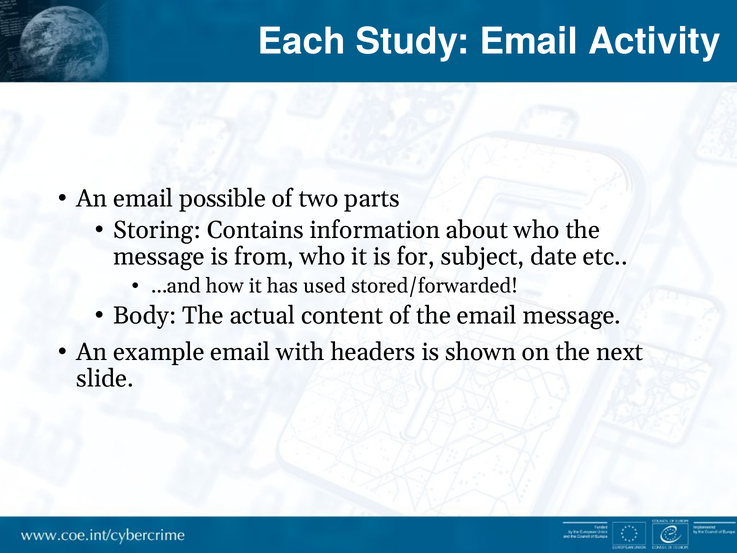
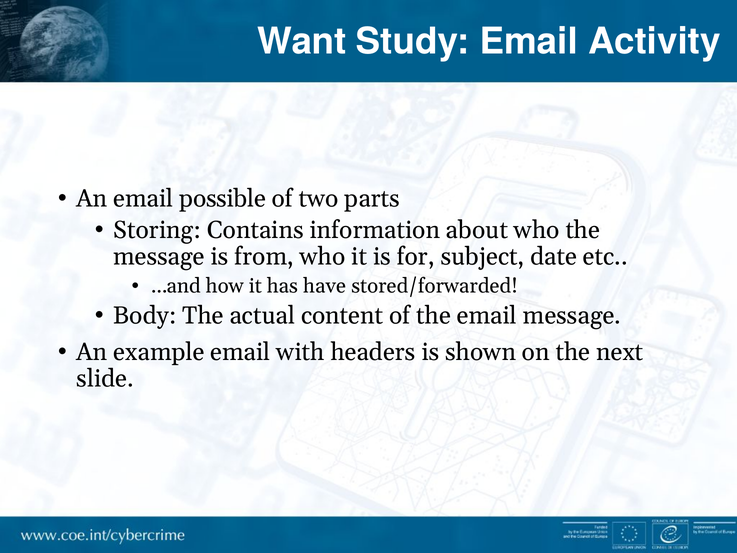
Each: Each -> Want
used: used -> have
